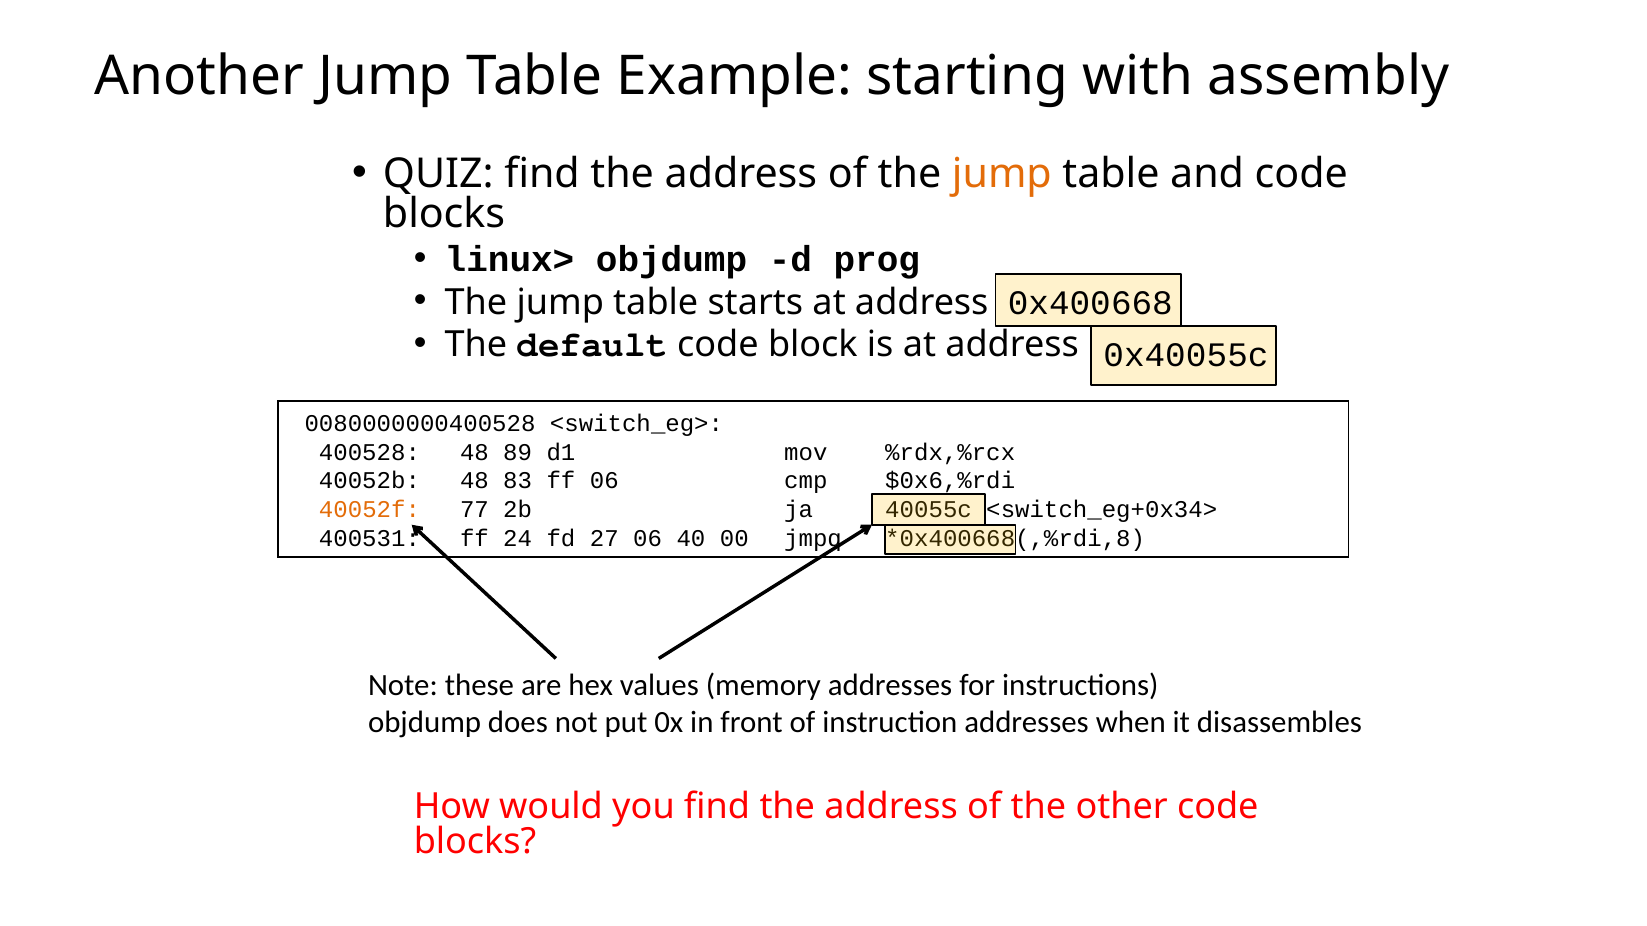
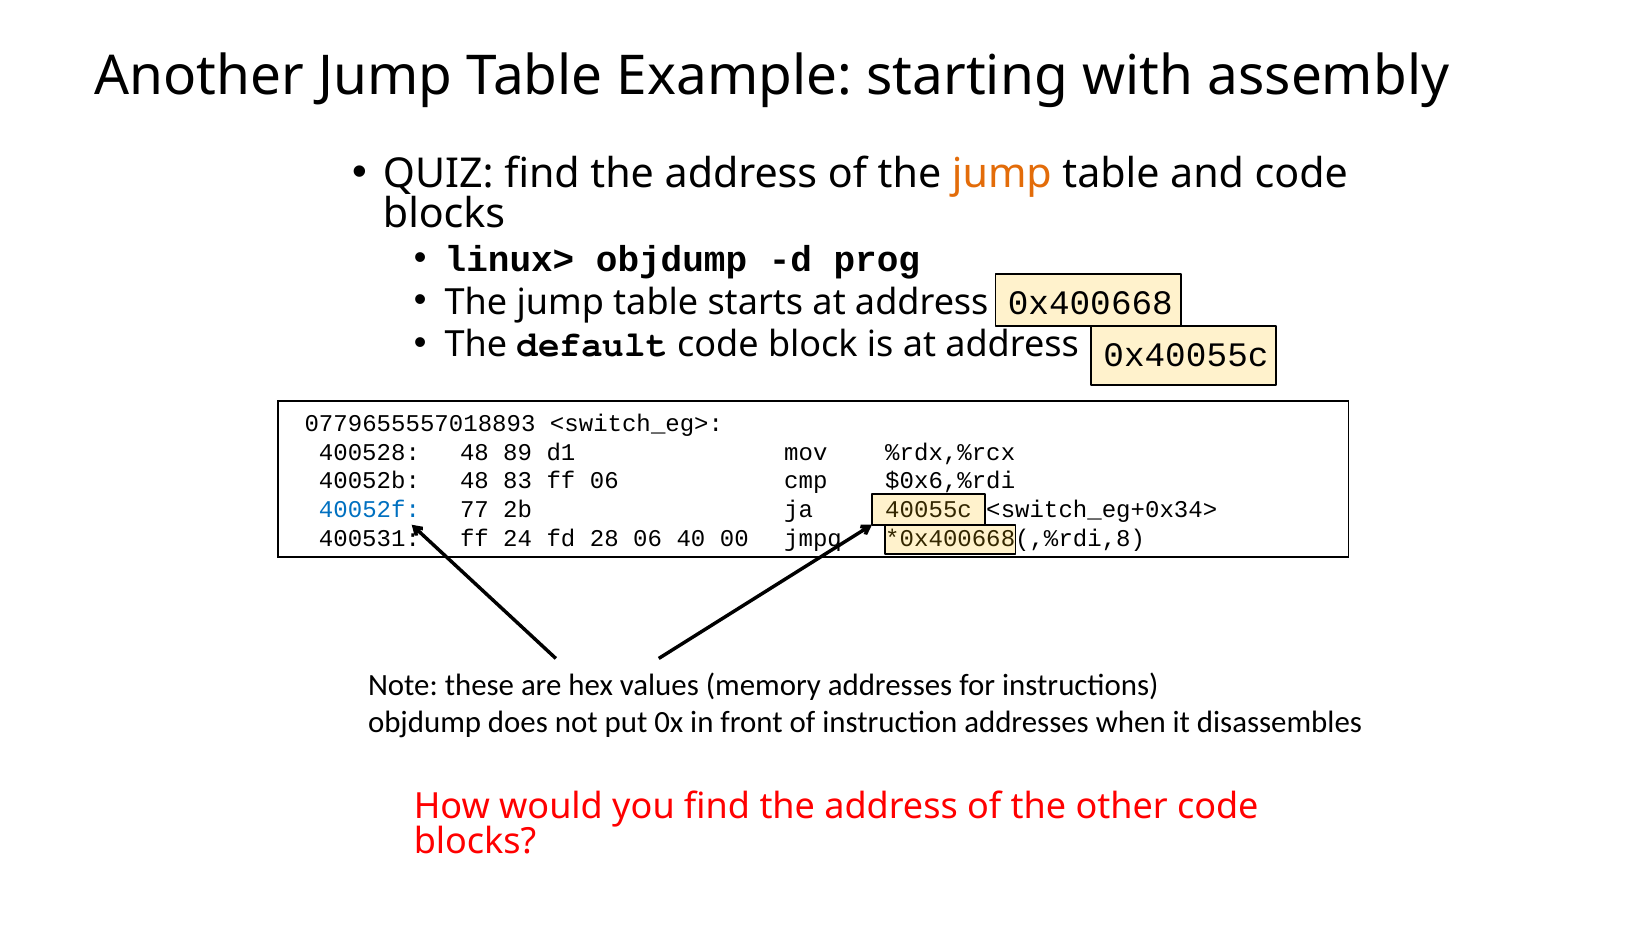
0080000000400528: 0080000000400528 -> 0779655557018893
40052f colour: orange -> blue
27: 27 -> 28
